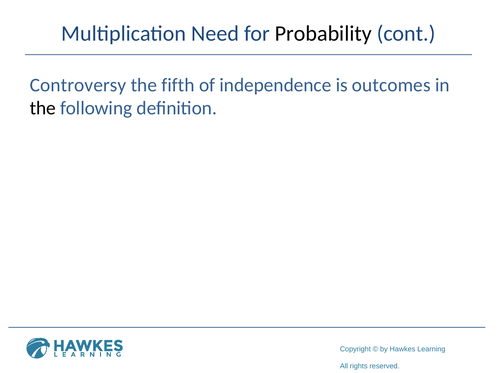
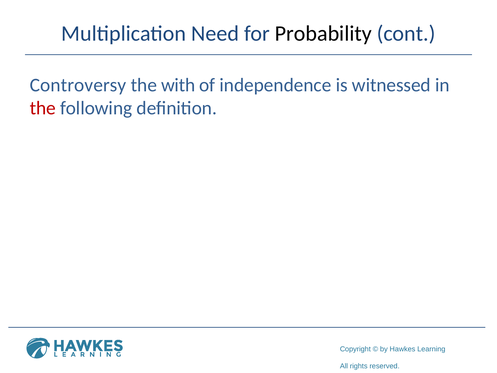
fifth: fifth -> with
outcomes: outcomes -> witnessed
the at (43, 108) colour: black -> red
